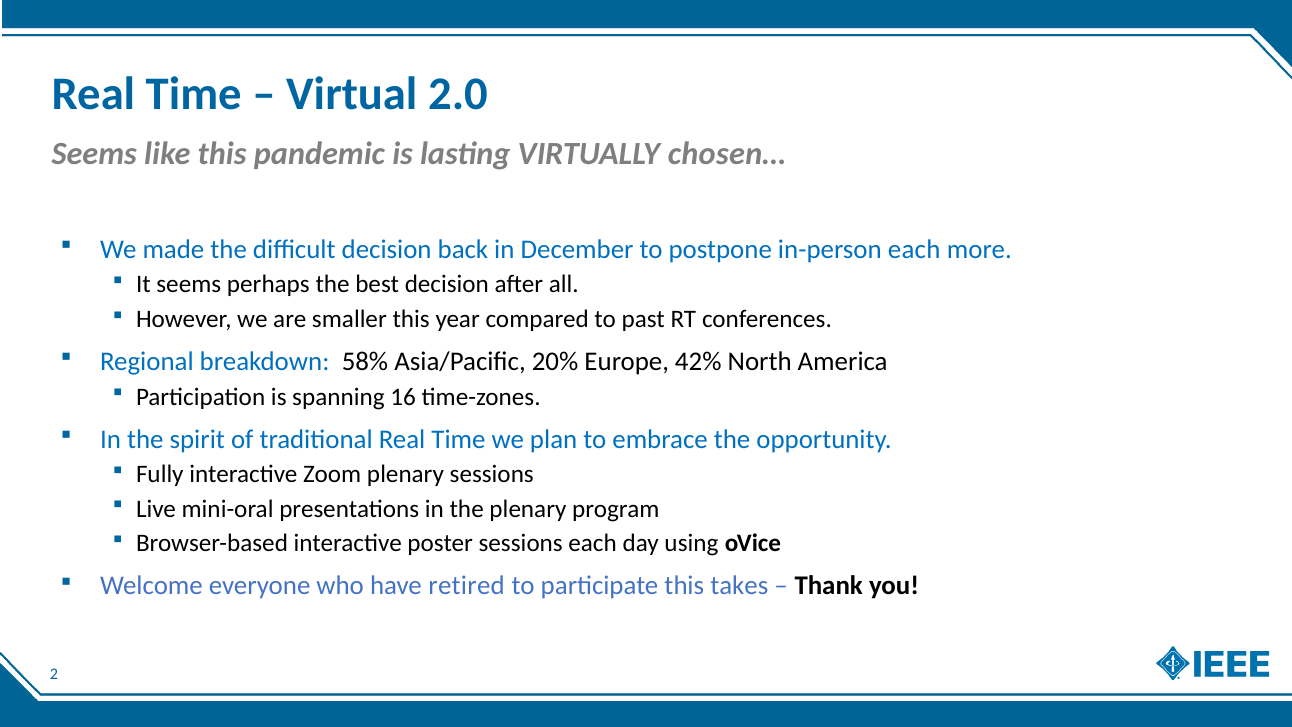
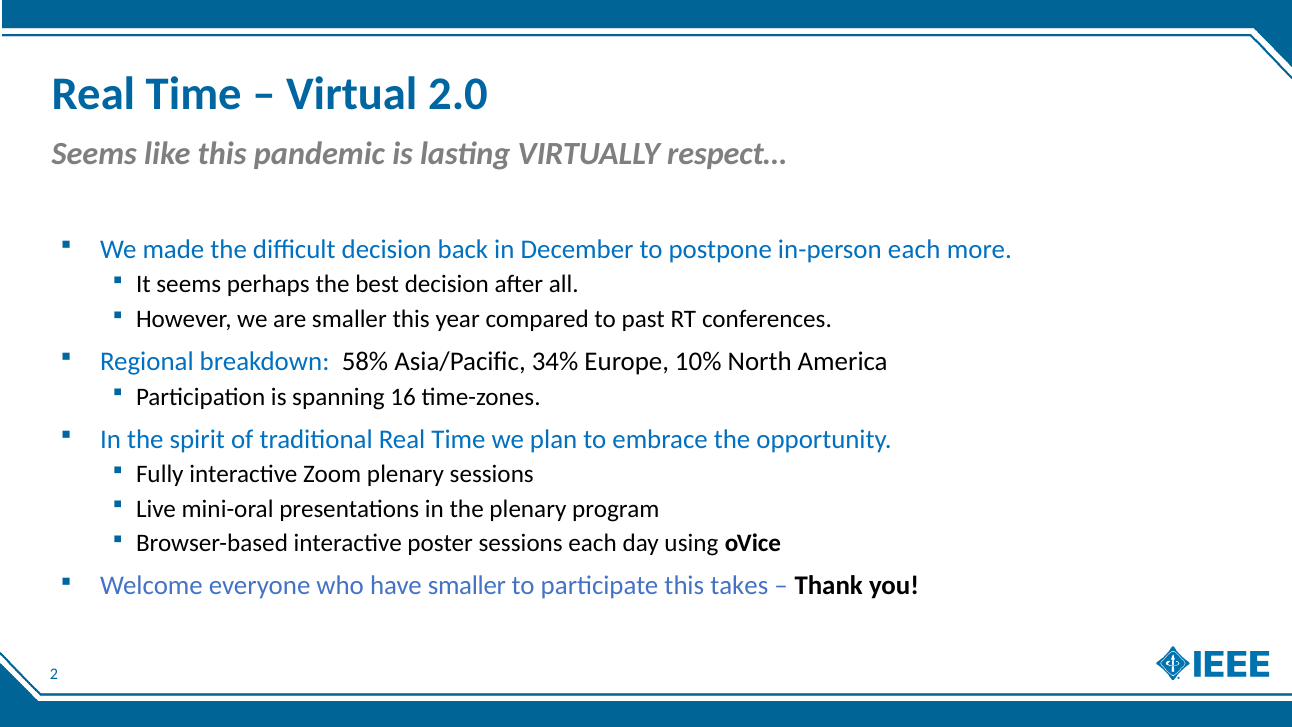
chosen…: chosen… -> respect…
20%: 20% -> 34%
42%: 42% -> 10%
have retired: retired -> smaller
